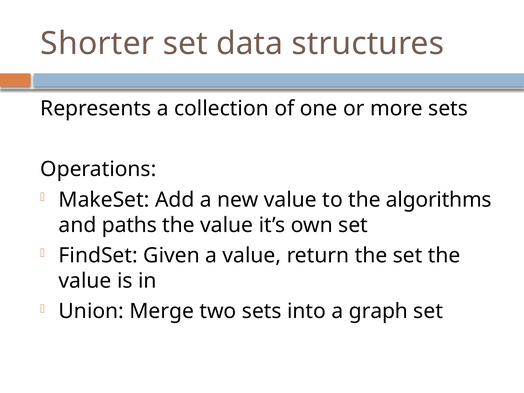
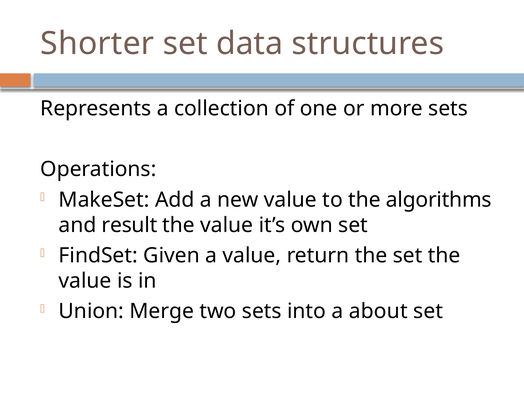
paths: paths -> result
graph: graph -> about
